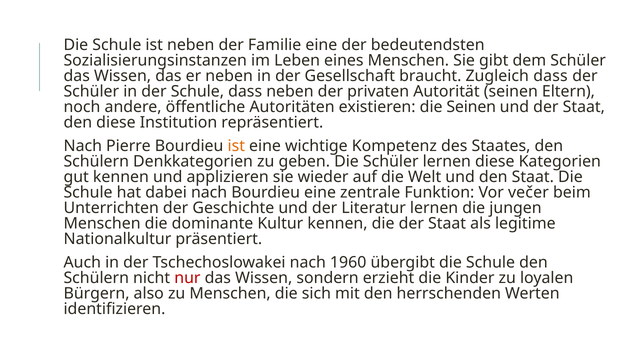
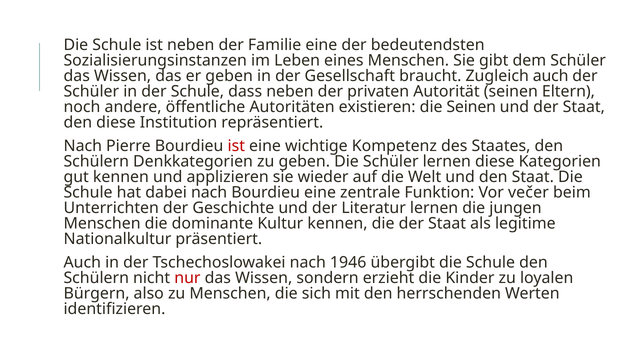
er neben: neben -> geben
Zugleich dass: dass -> auch
ist at (236, 146) colour: orange -> red
1960: 1960 -> 1946
